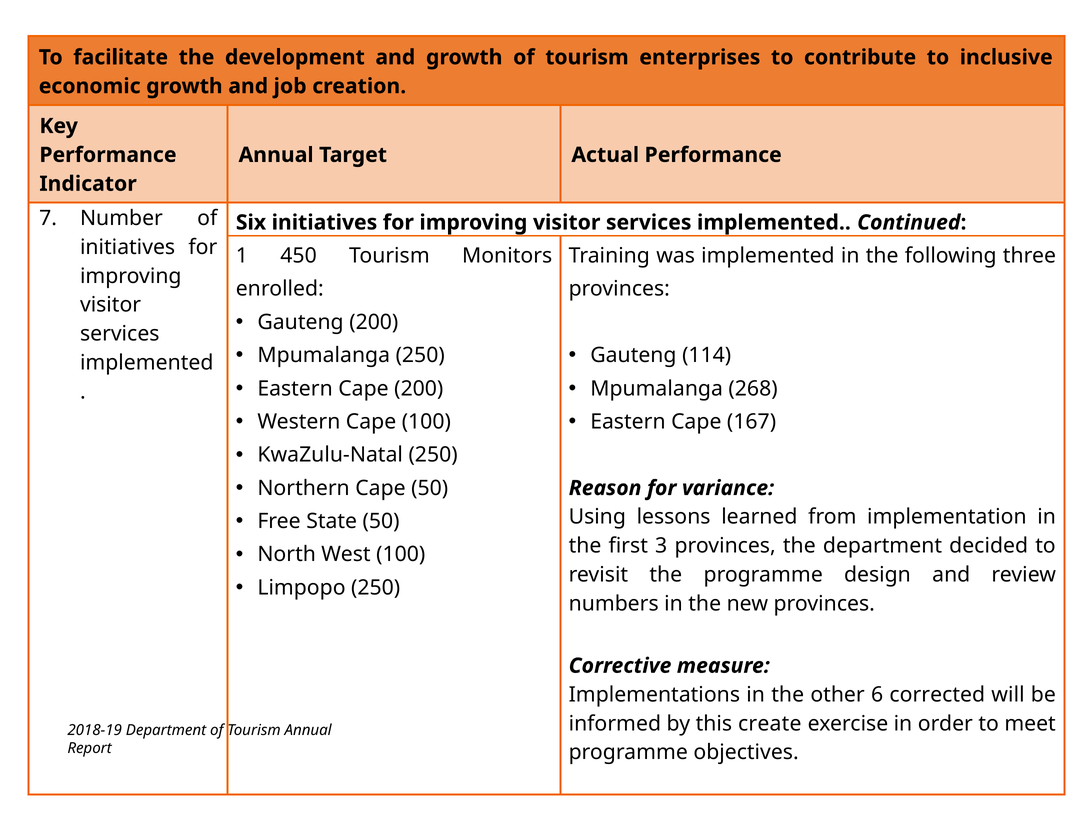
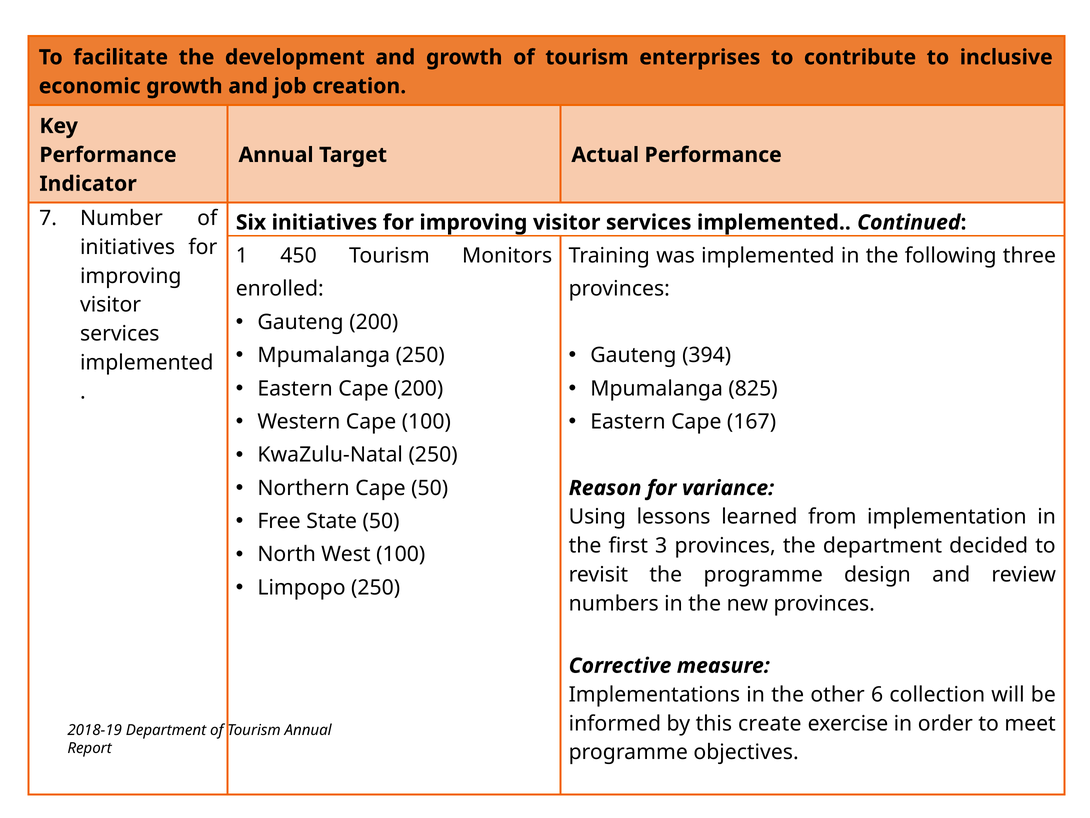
114: 114 -> 394
268: 268 -> 825
corrected: corrected -> collection
